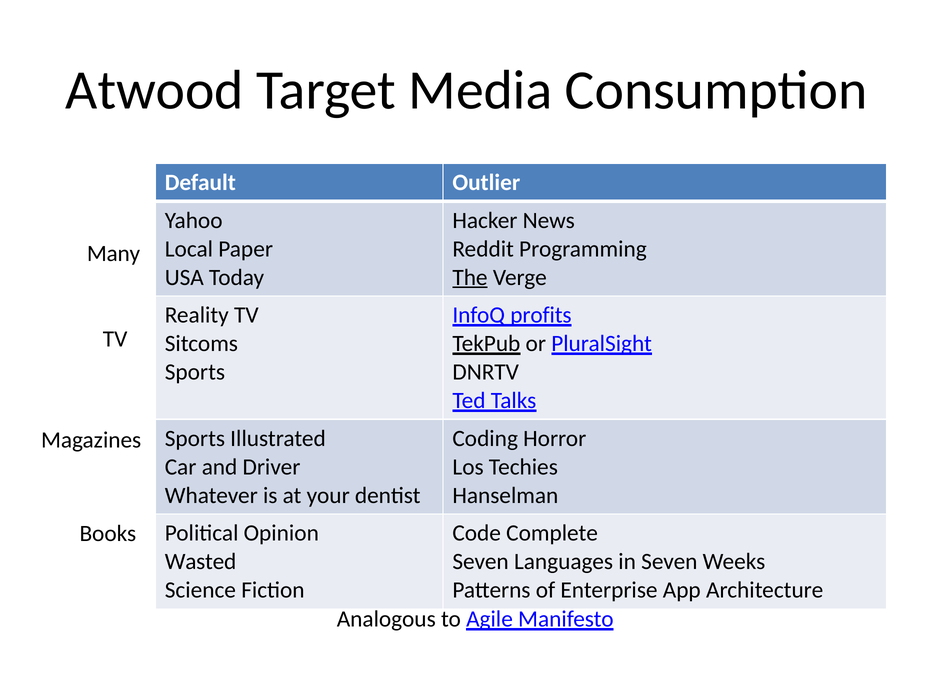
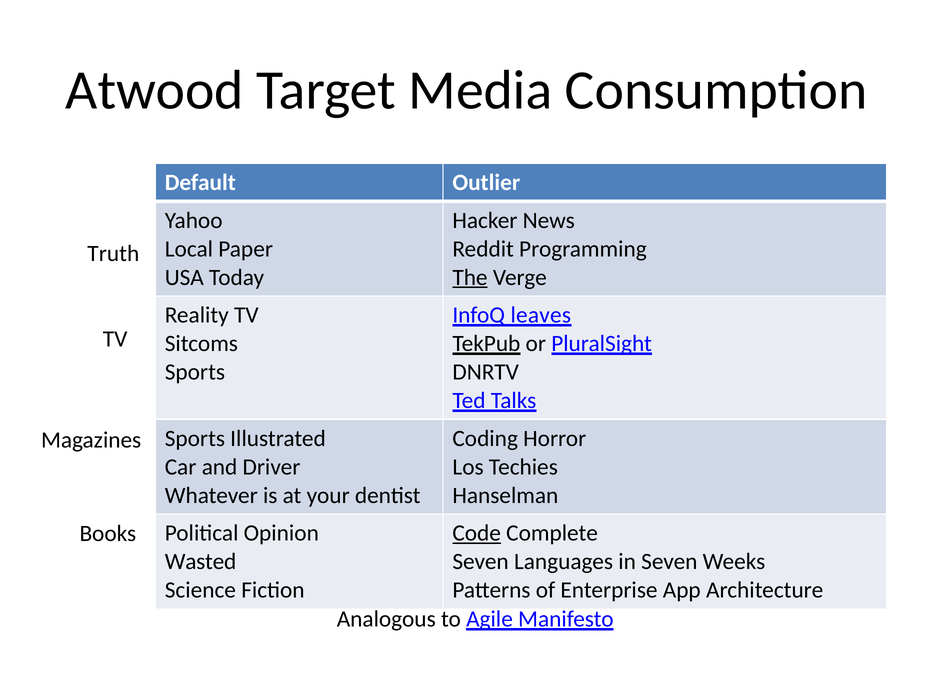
Many: Many -> Truth
profits: profits -> leaves
Code underline: none -> present
